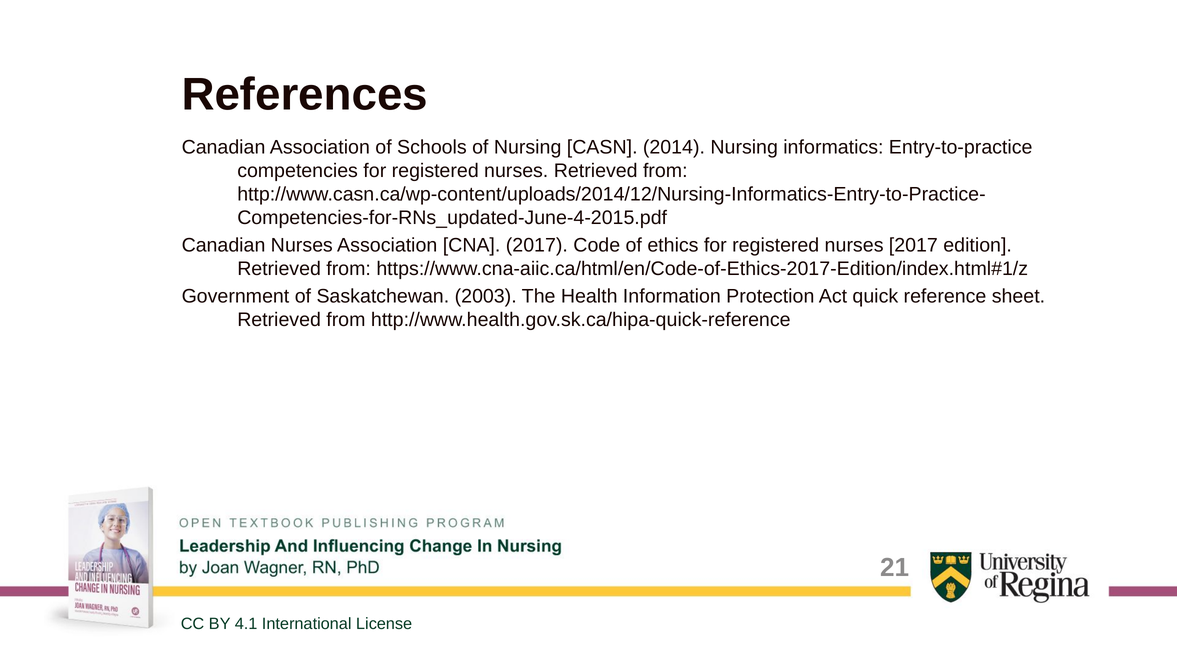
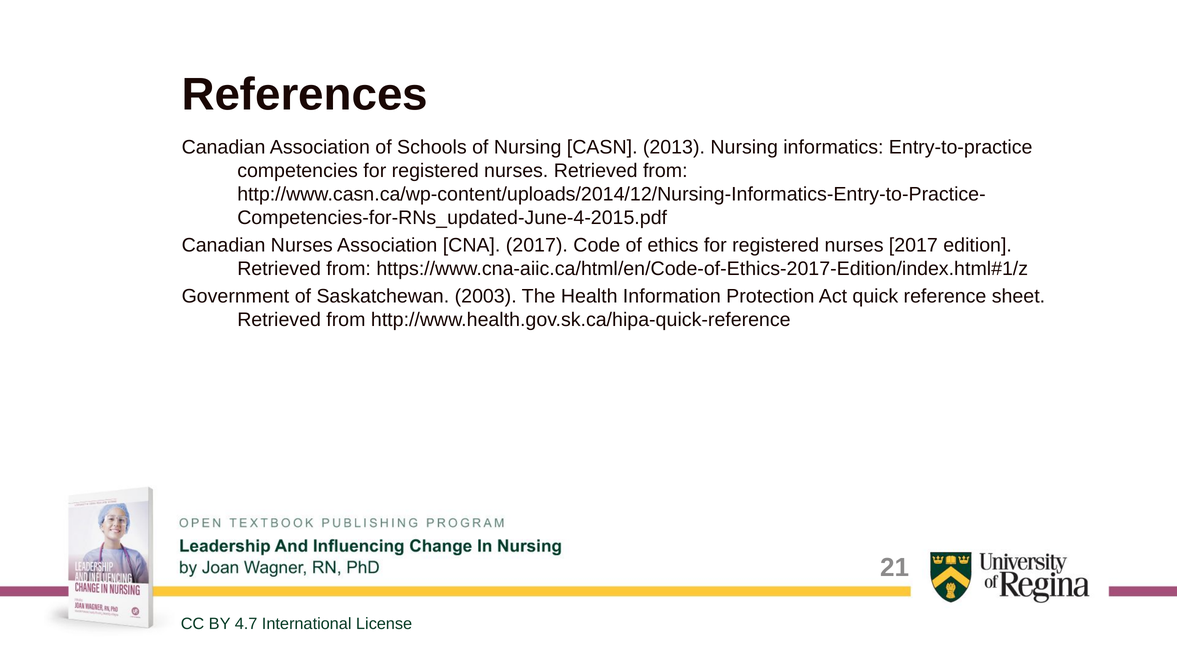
2014: 2014 -> 2013
4.1: 4.1 -> 4.7
